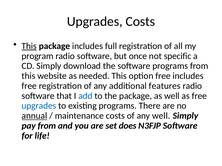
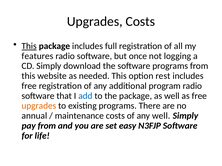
program: program -> features
specific: specific -> logging
option free: free -> rest
features: features -> program
upgrades at (39, 106) colour: blue -> orange
annual underline: present -> none
does: does -> easy
